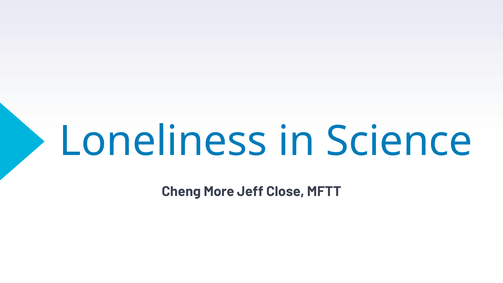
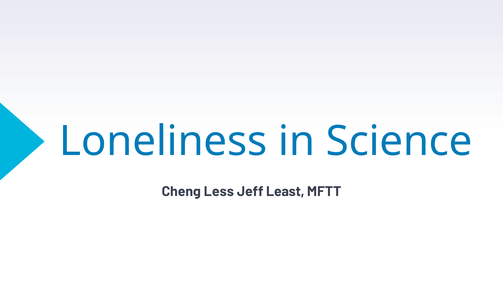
More: More -> Less
Close: Close -> Least
